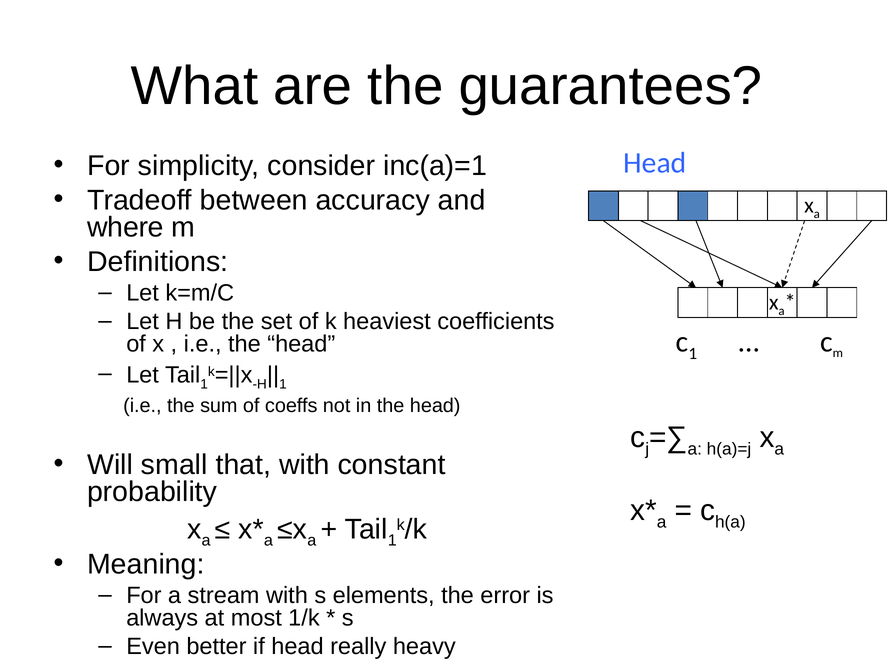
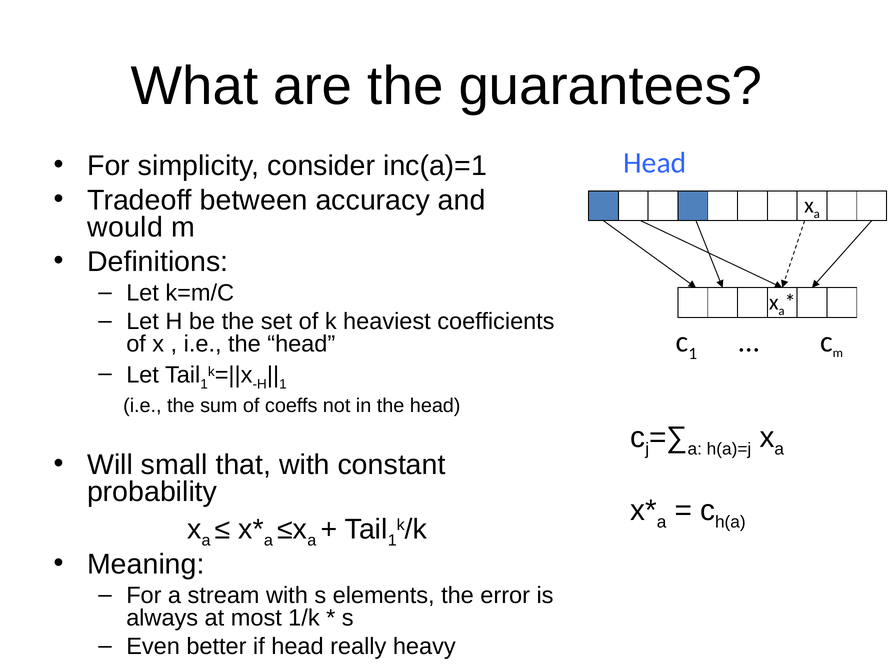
where: where -> would
